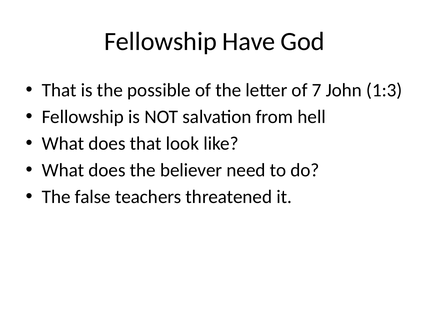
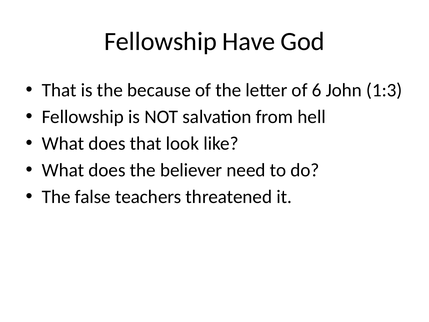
possible: possible -> because
7: 7 -> 6
